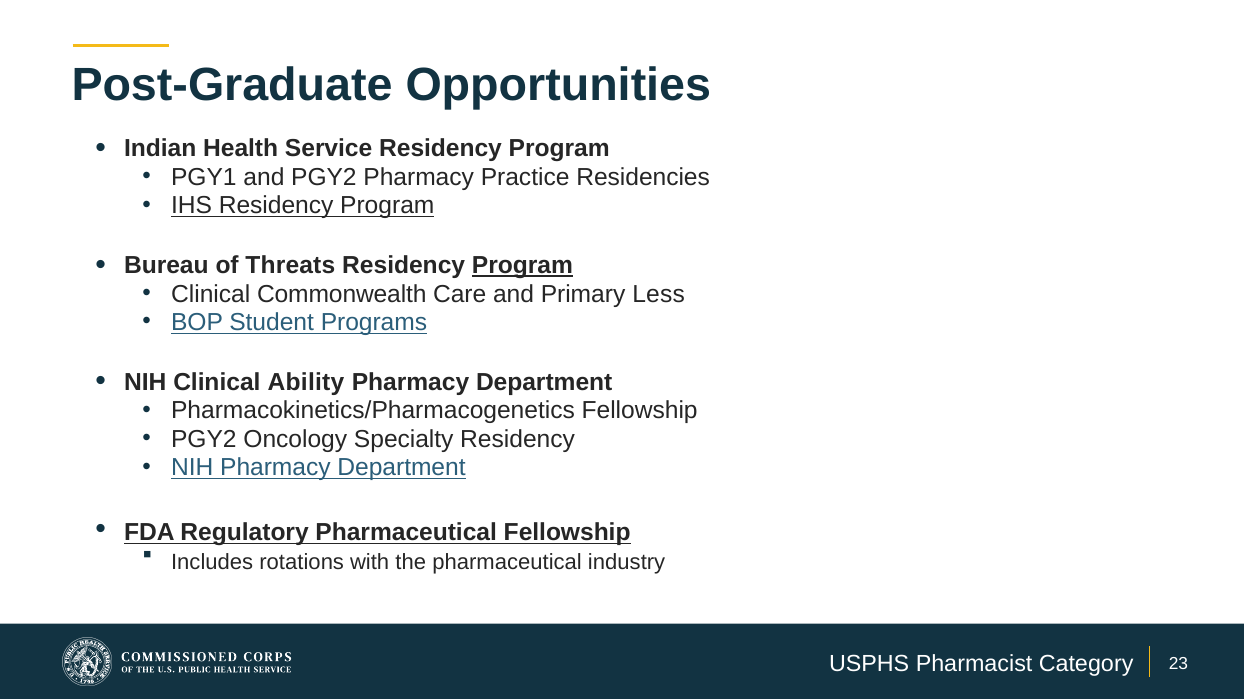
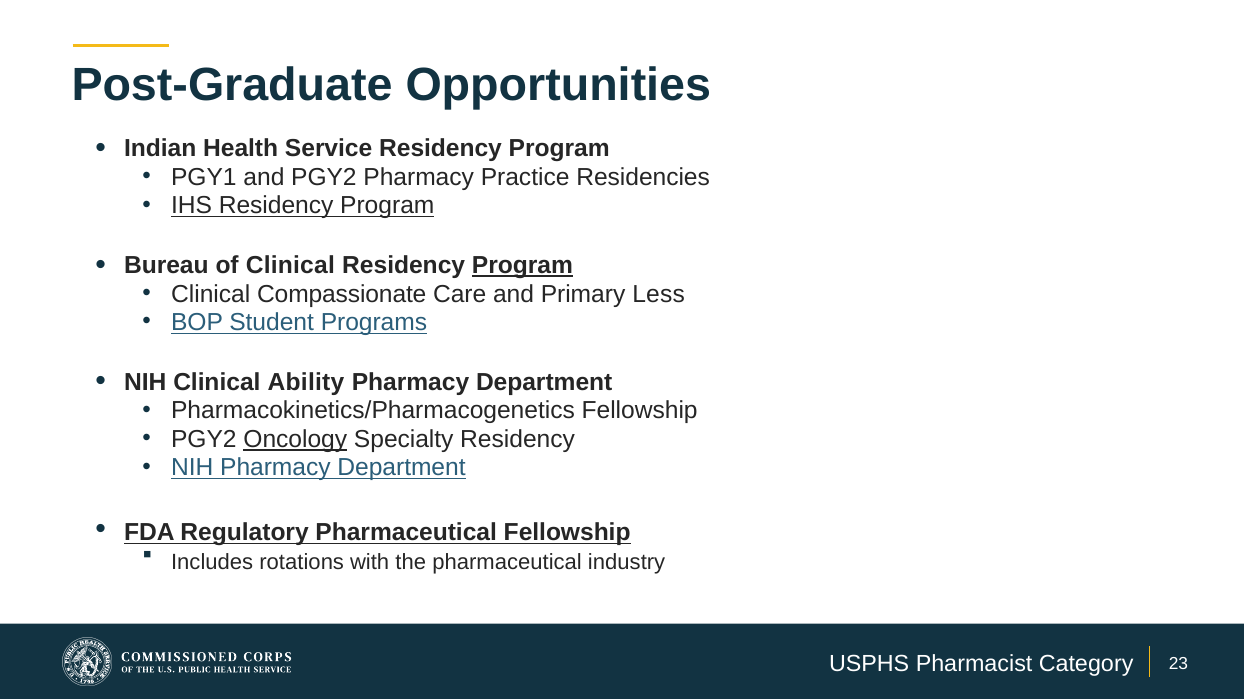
of Threats: Threats -> Clinical
Commonwealth: Commonwealth -> Compassionate
Oncology underline: none -> present
